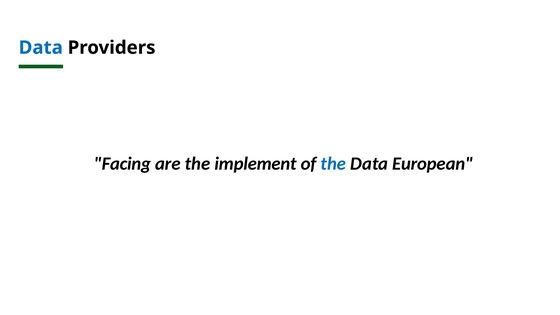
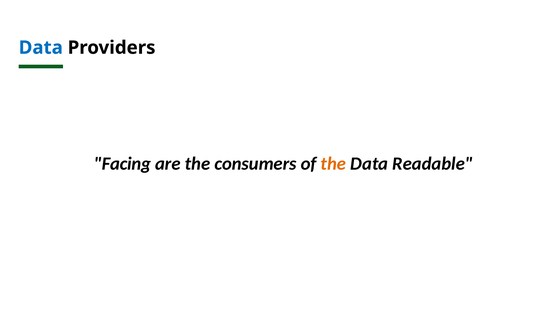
implement: implement -> consumers
the at (333, 164) colour: blue -> orange
European: European -> Readable
